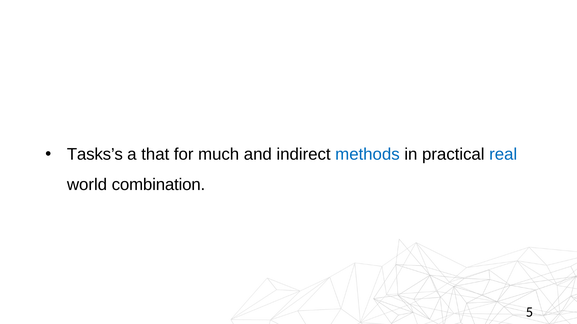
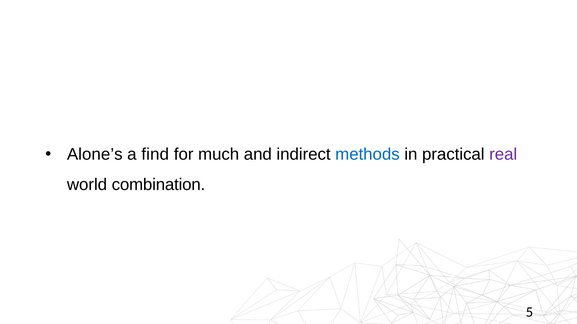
Tasks’s: Tasks’s -> Alone’s
that: that -> find
real colour: blue -> purple
